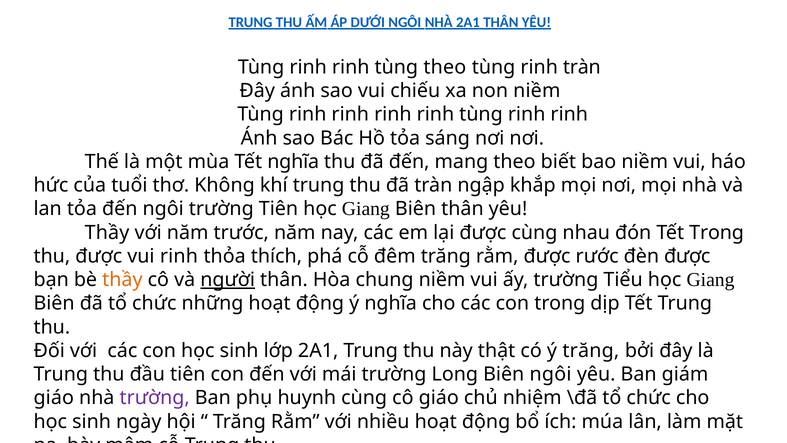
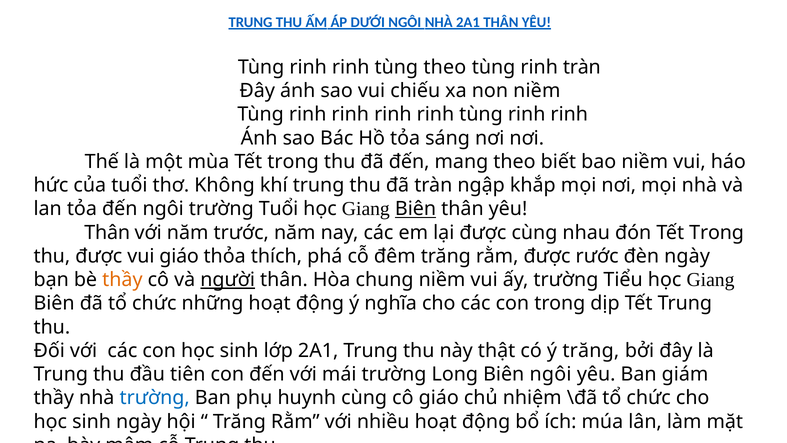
mùa Tết nghĩa: nghĩa -> trong
trường Tiên: Tiên -> Tuổi
Biên at (416, 209) underline: none -> present
Thầy at (107, 232): Thầy -> Thân
vui rinh: rinh -> giáo
đèn được: được -> ngày
giáo at (54, 398): giáo -> thầy
trường at (155, 398) colour: purple -> blue
